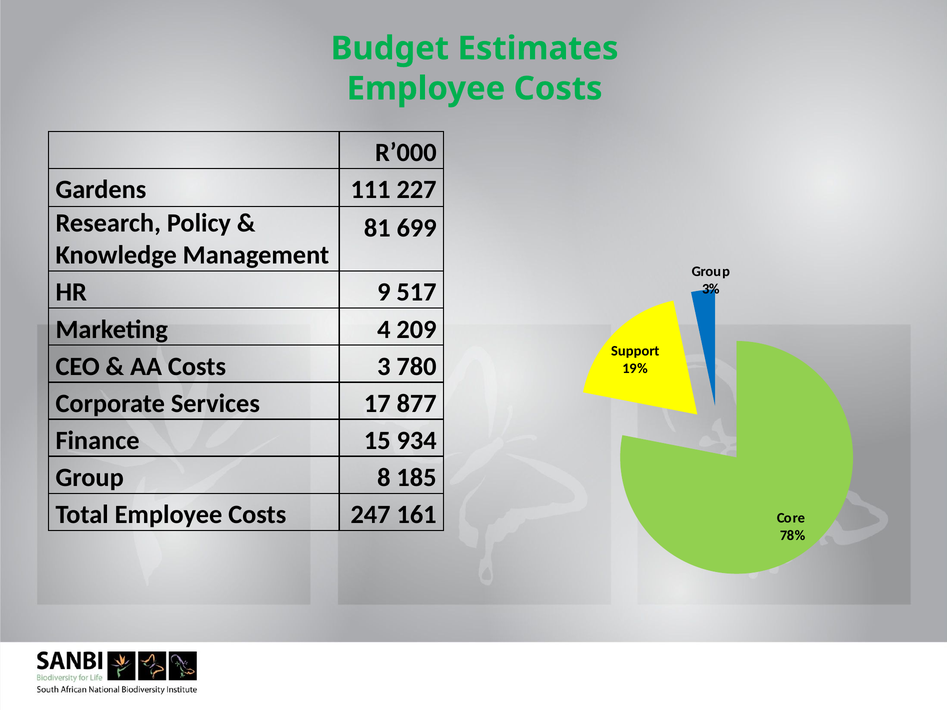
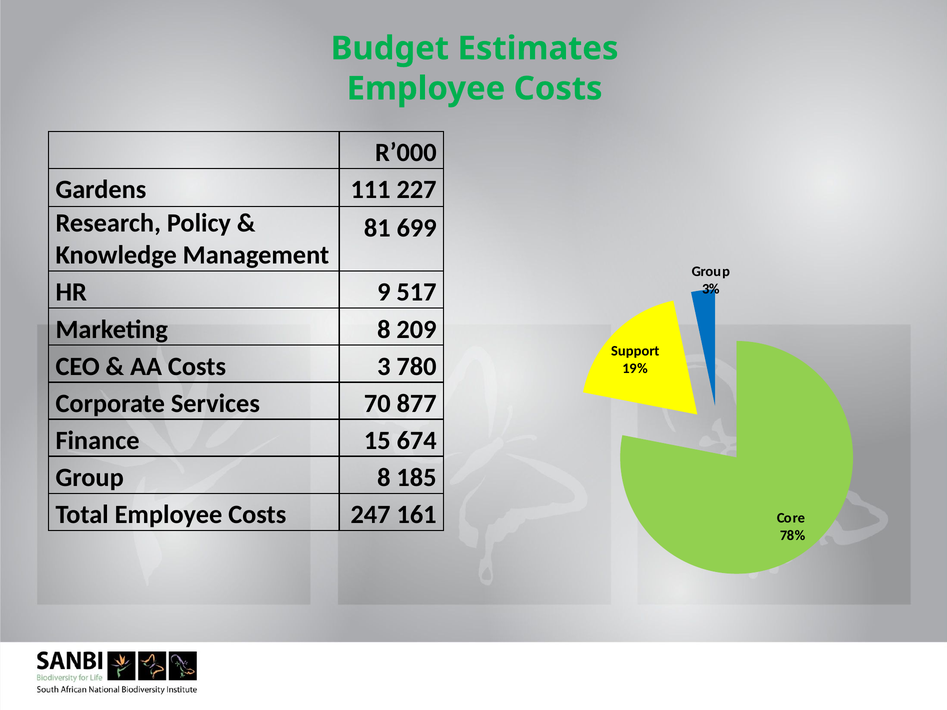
Marketing 4: 4 -> 8
17: 17 -> 70
934: 934 -> 674
